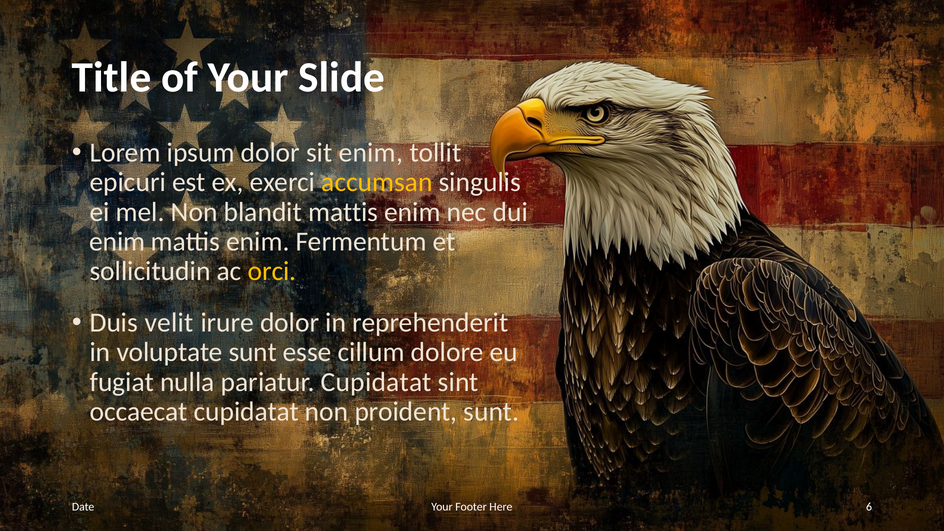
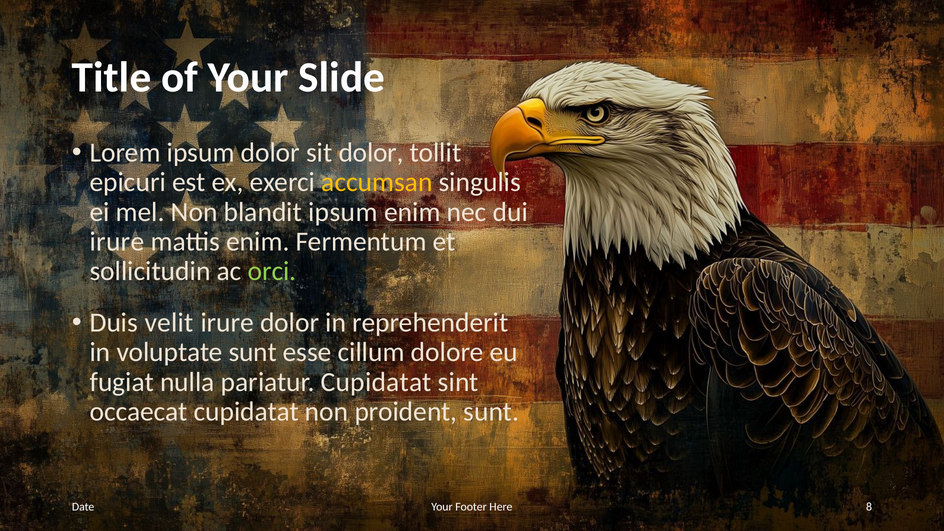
sit enim: enim -> dolor
blandit mattis: mattis -> ipsum
enim at (117, 242): enim -> irure
orci colour: yellow -> light green
6: 6 -> 8
